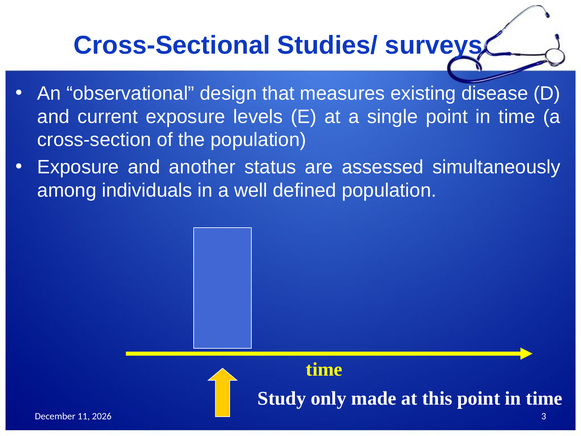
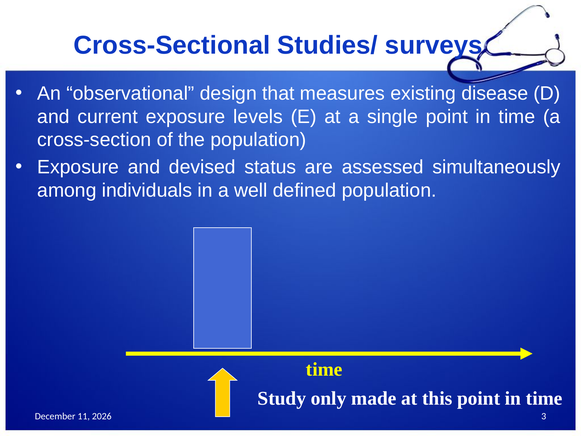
another: another -> devised
